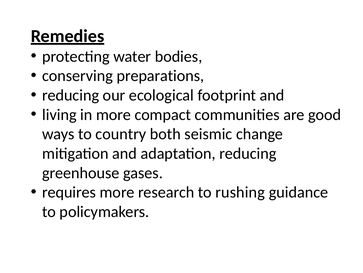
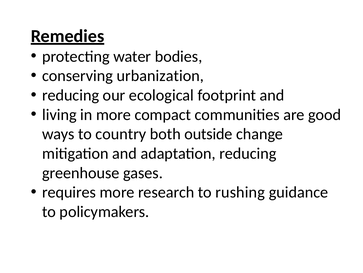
preparations: preparations -> urbanization
seismic: seismic -> outside
